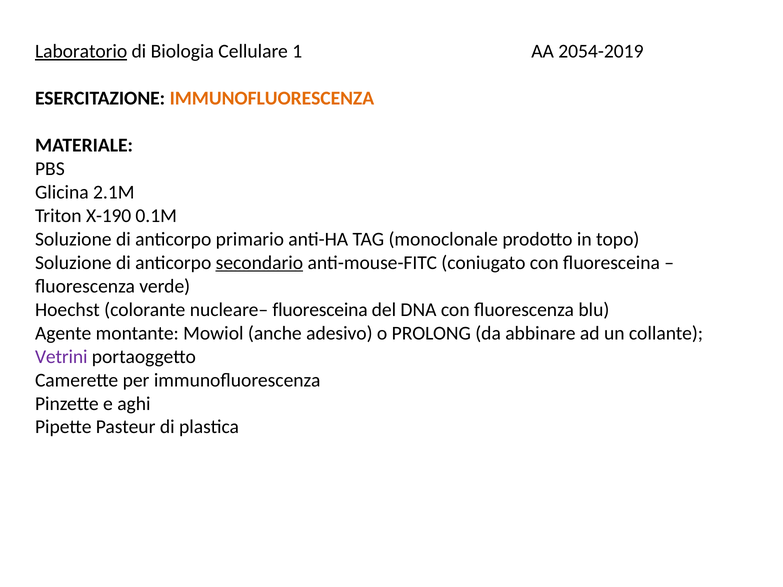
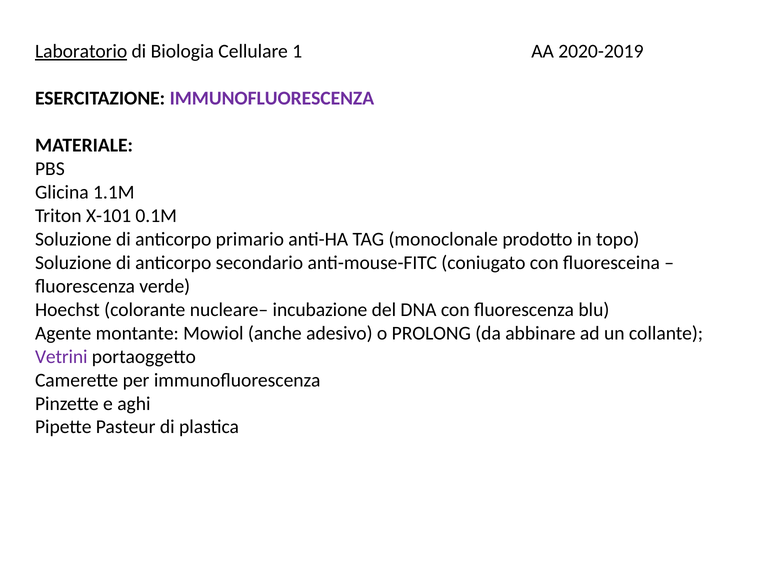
2054-2019: 2054-2019 -> 2020-2019
IMMUNOFLUORESCENZA at (272, 98) colour: orange -> purple
2.1M: 2.1M -> 1.1M
X-190: X-190 -> X-101
secondario underline: present -> none
nucleare– fluoresceina: fluoresceina -> incubazione
